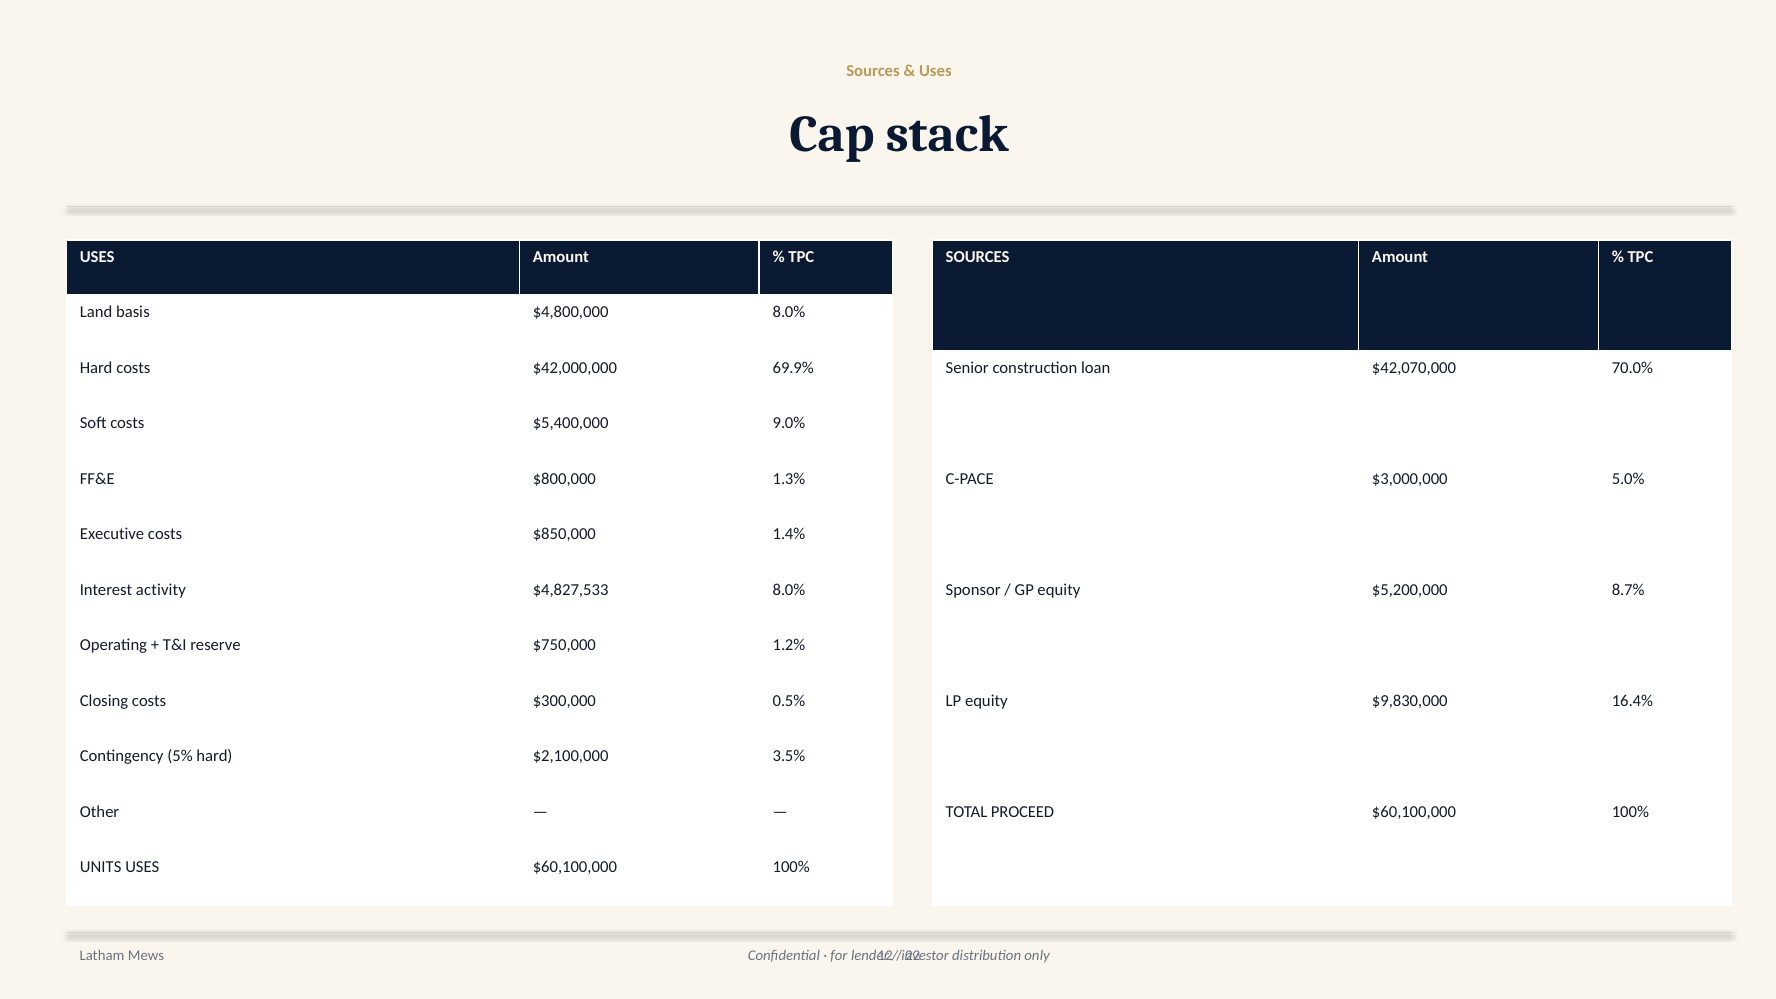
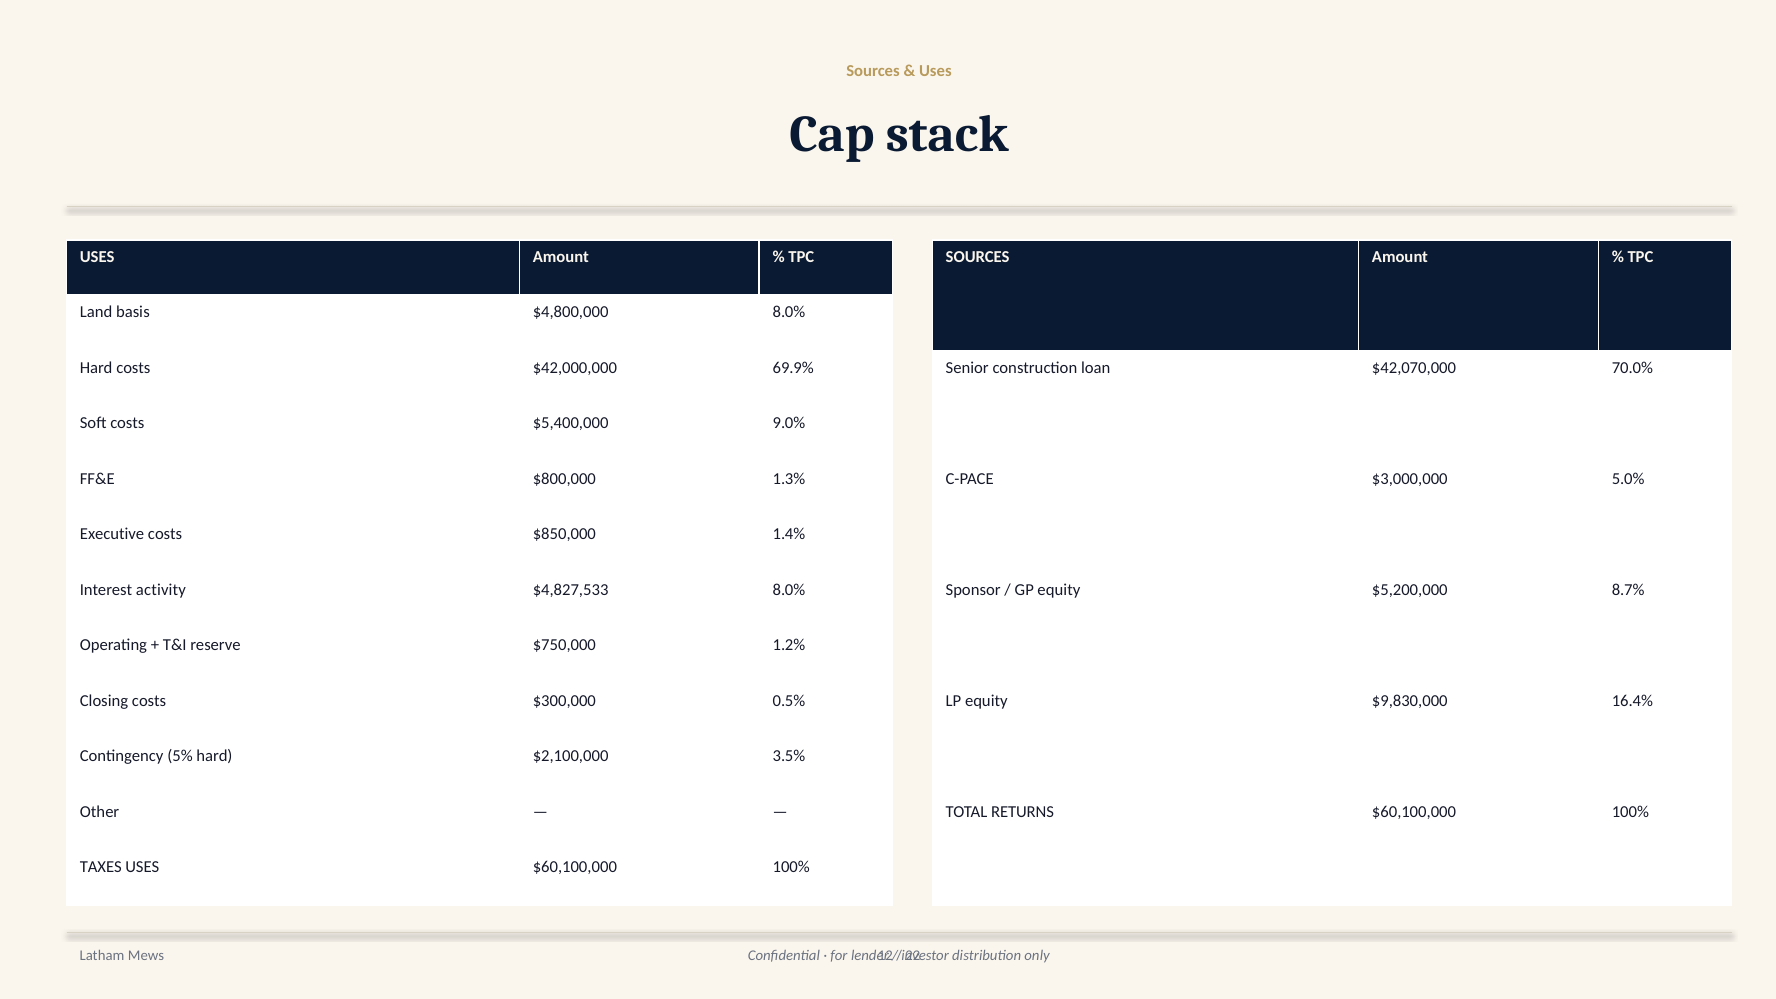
PROCEED: PROCEED -> RETURNS
UNITS: UNITS -> TAXES
